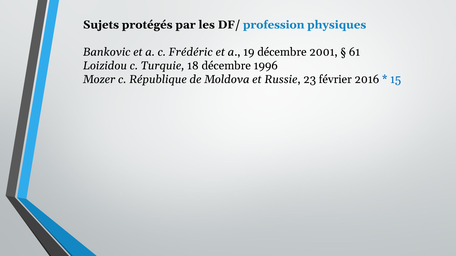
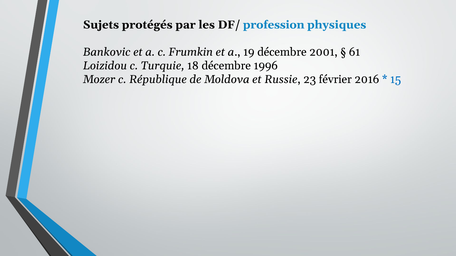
Frédéric: Frédéric -> Frumkin
